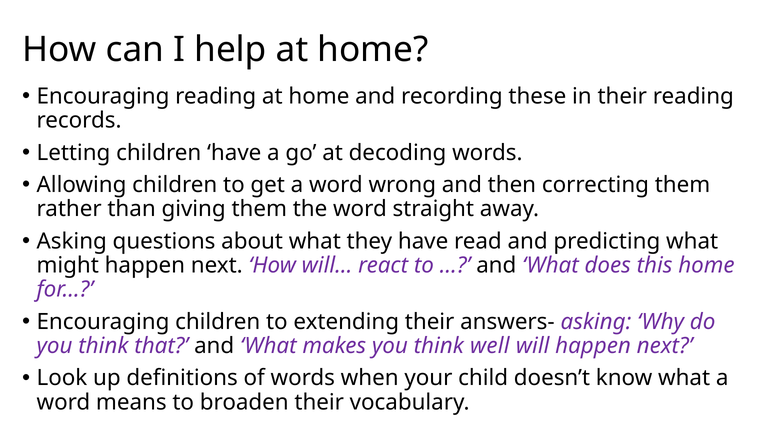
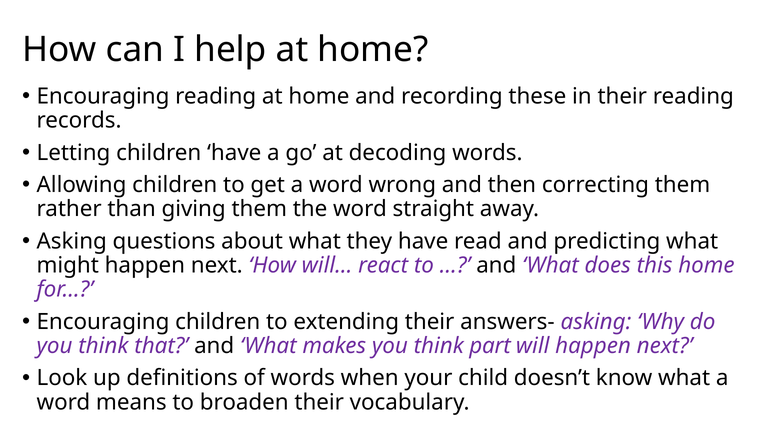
well: well -> part
